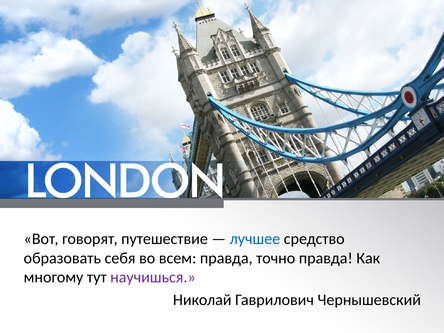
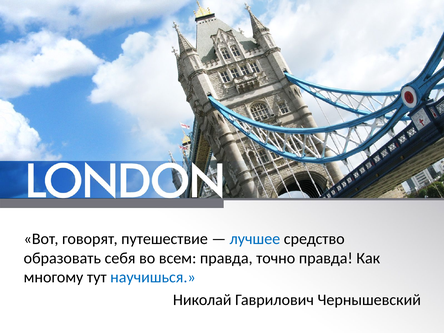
научишься colour: purple -> blue
